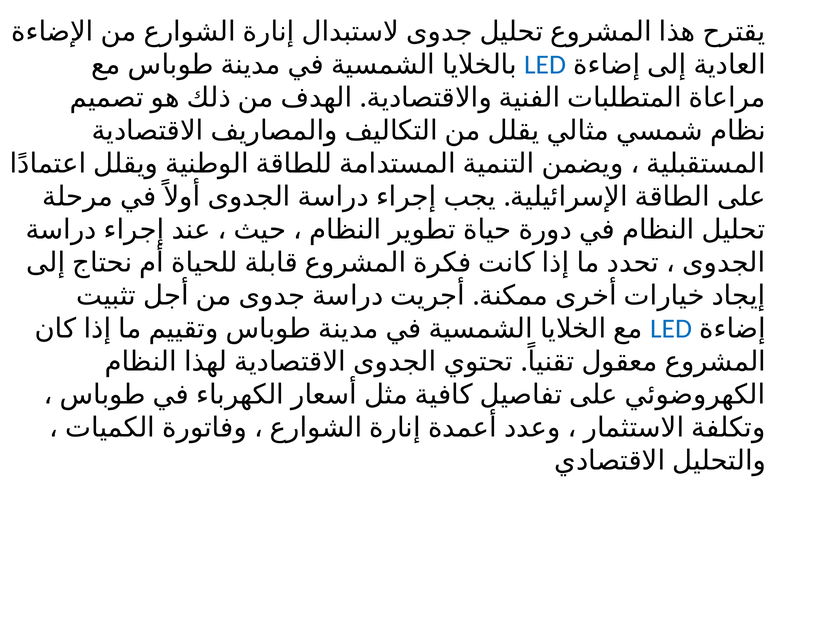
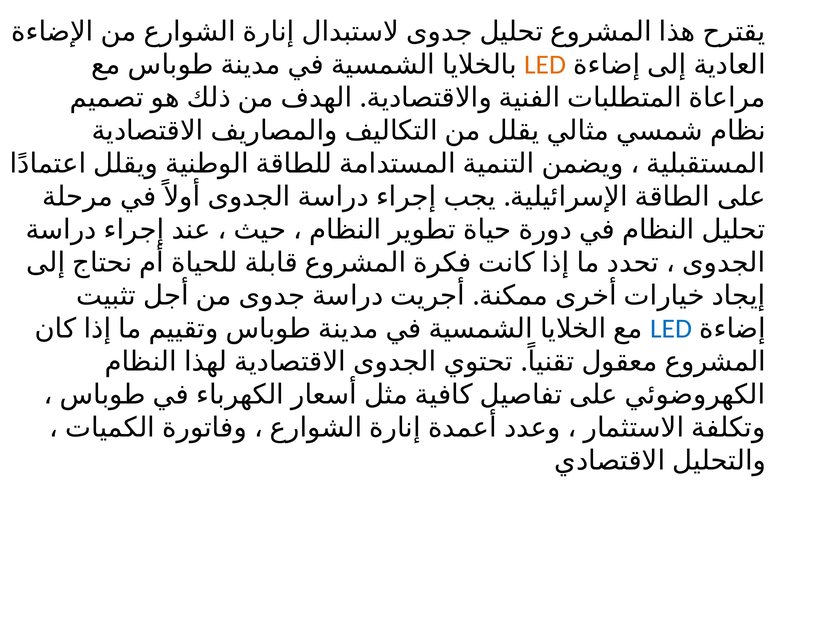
LED at (545, 65) colour: blue -> orange
